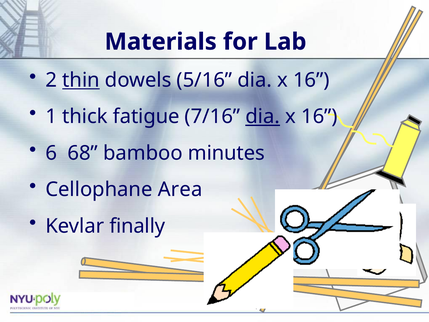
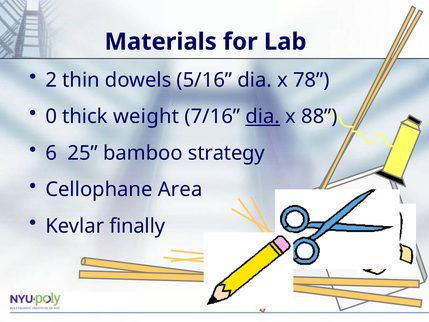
thin underline: present -> none
5/16 dia x 16: 16 -> 78
1: 1 -> 0
fatigue: fatigue -> weight
16 at (319, 117): 16 -> 88
68: 68 -> 25
minutes: minutes -> strategy
